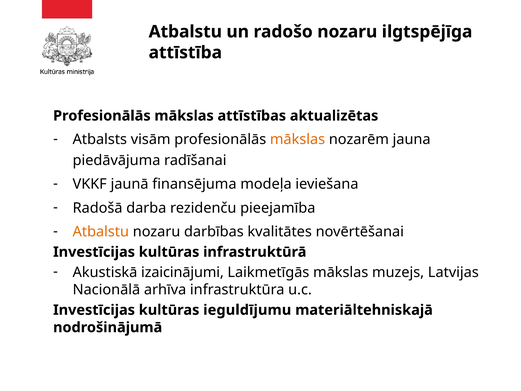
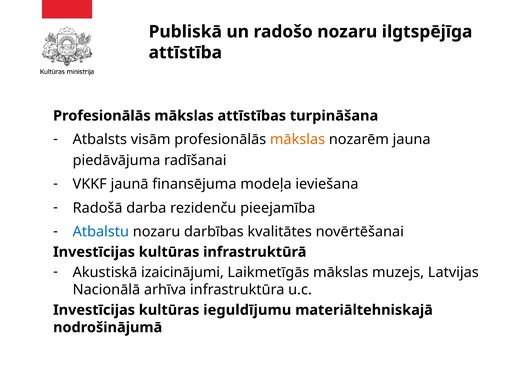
Atbalstu at (185, 32): Atbalstu -> Publiskā
aktualizētas: aktualizētas -> turpināšana
Atbalstu at (101, 232) colour: orange -> blue
